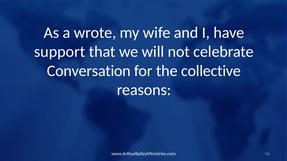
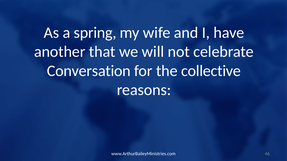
wrote: wrote -> spring
support: support -> another
